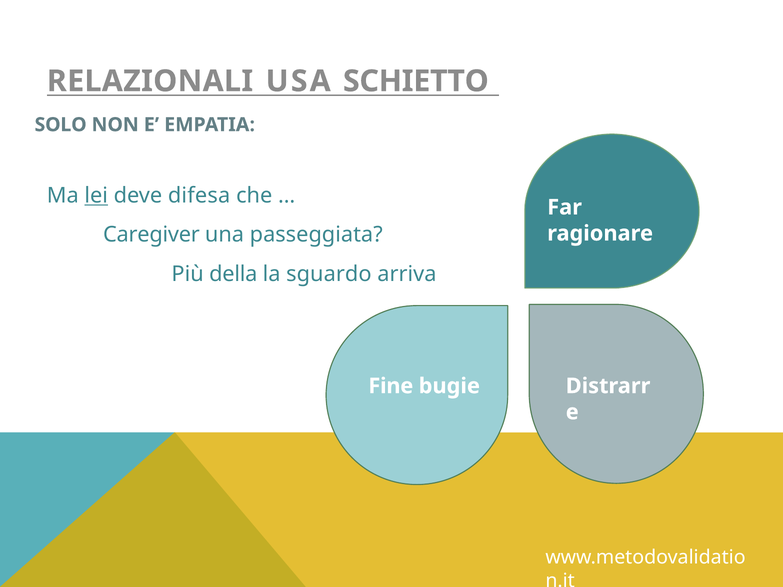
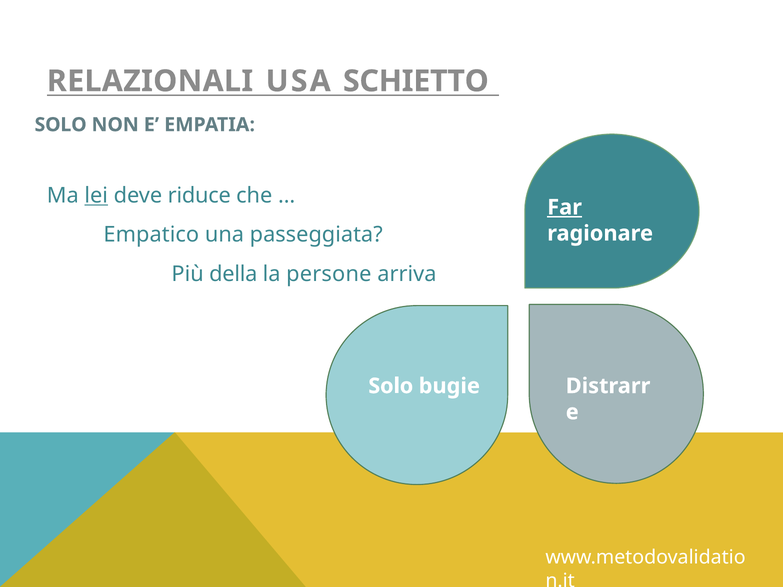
difesa: difesa -> riduce
Far underline: none -> present
Caregiver: Caregiver -> Empatico
sguardo: sguardo -> persone
Fine at (391, 386): Fine -> Solo
